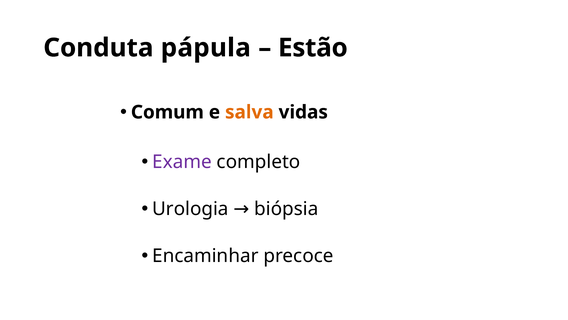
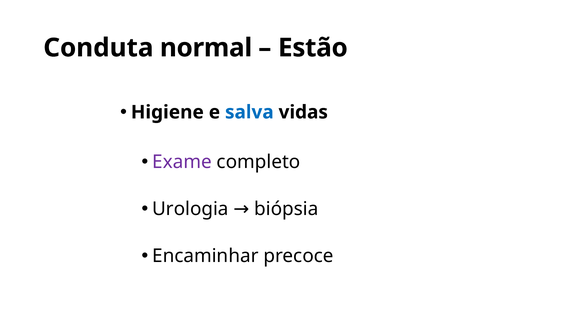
pápula: pápula -> normal
Comum: Comum -> Higiene
salva colour: orange -> blue
